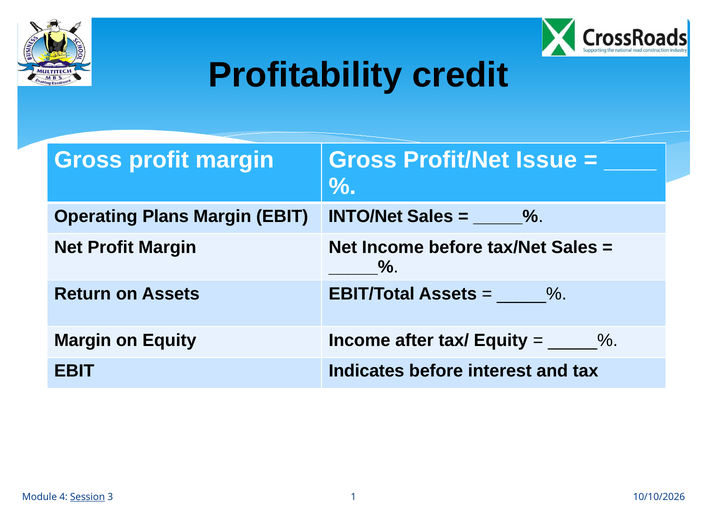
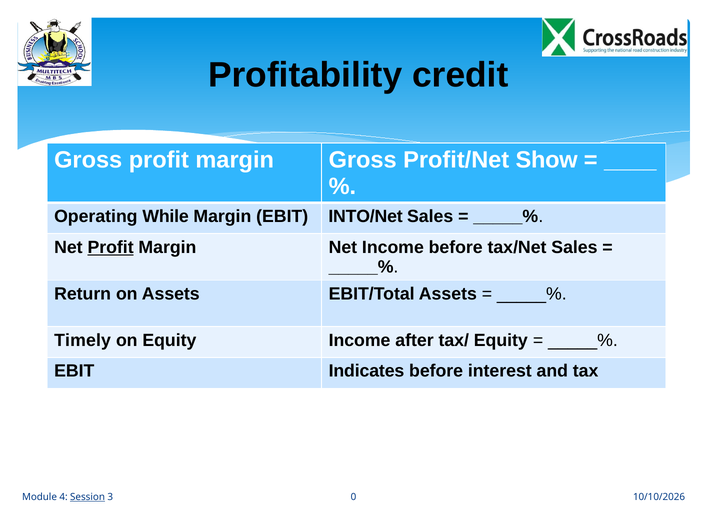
Issue: Issue -> Show
Plans: Plans -> While
Profit at (111, 247) underline: none -> present
Margin at (83, 340): Margin -> Timely
1: 1 -> 0
